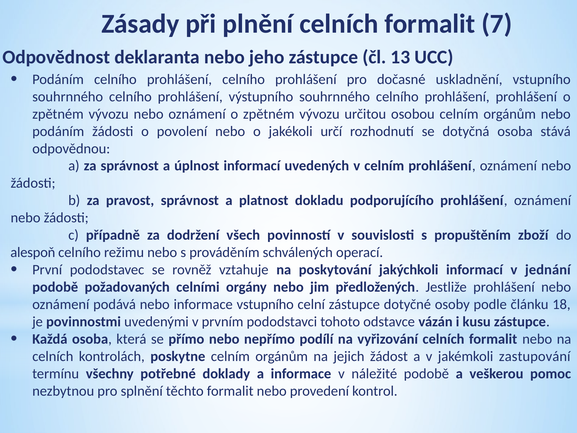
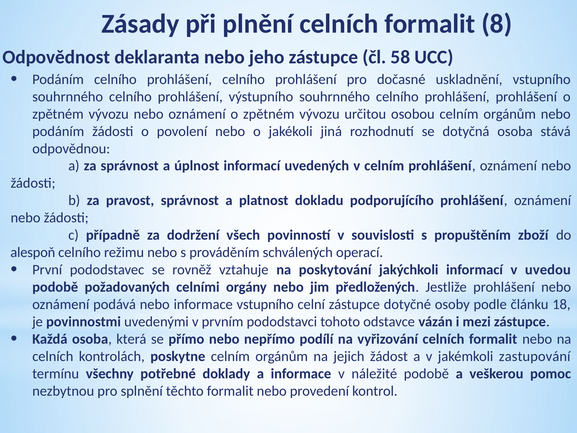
7: 7 -> 8
13: 13 -> 58
určí: určí -> jiná
jednání: jednání -> uvedou
kusu: kusu -> mezi
